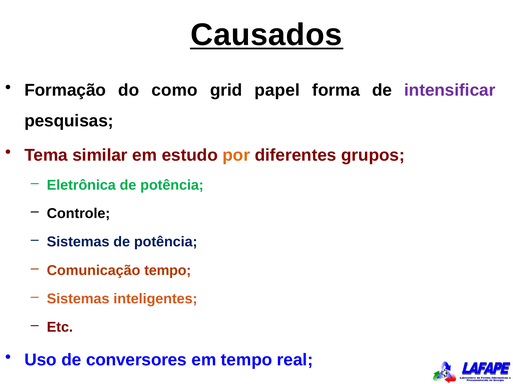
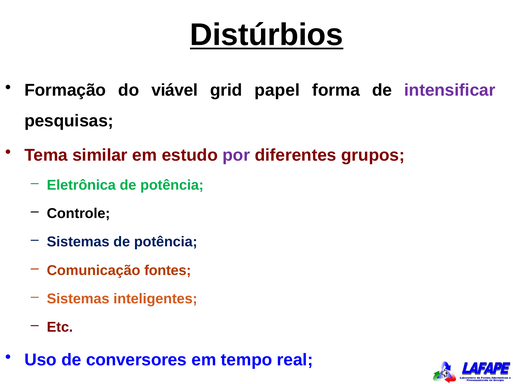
Causados: Causados -> Distúrbios
como: como -> viável
por colour: orange -> purple
Comunicação tempo: tempo -> fontes
